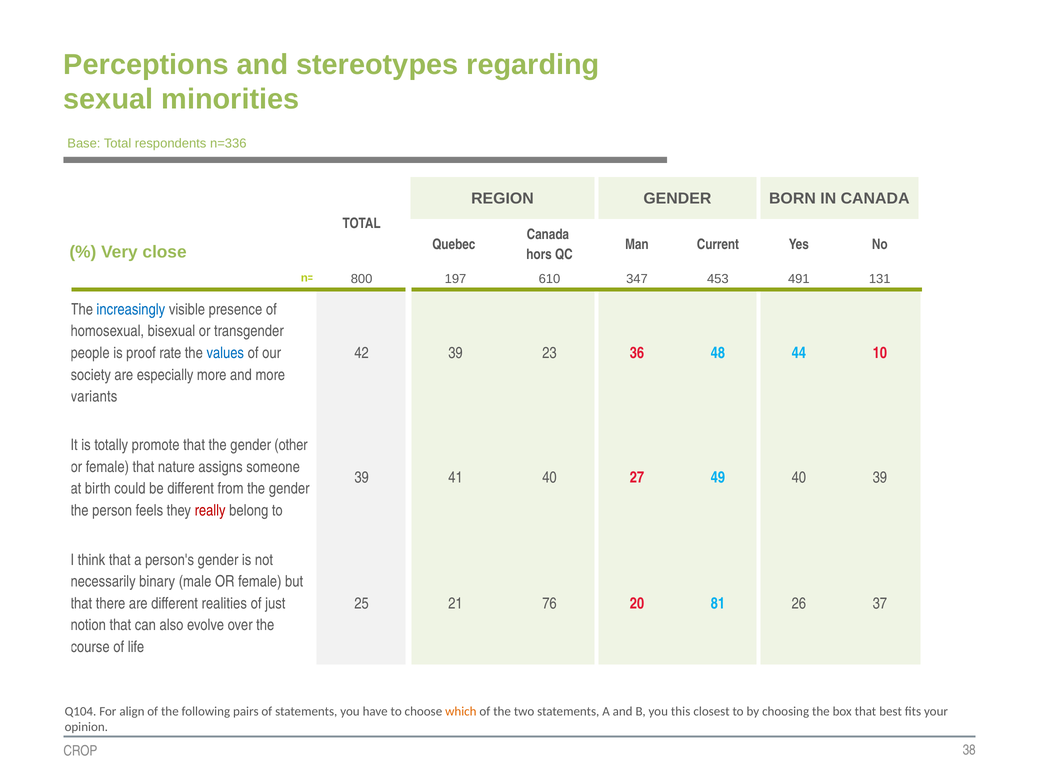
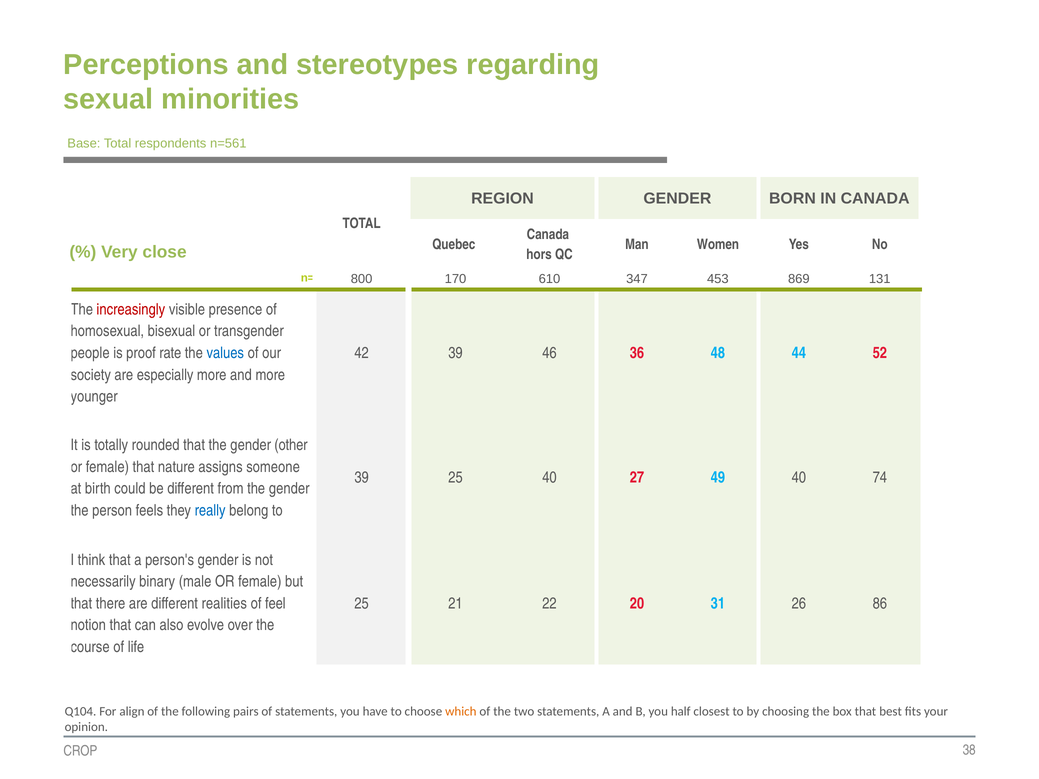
n=336: n=336 -> n=561
Current: Current -> Women
197: 197 -> 170
491: 491 -> 869
increasingly colour: blue -> red
23: 23 -> 46
10: 10 -> 52
variants: variants -> younger
promote: promote -> rounded
39 41: 41 -> 25
40 39: 39 -> 74
really colour: red -> blue
just: just -> feel
76: 76 -> 22
81: 81 -> 31
37: 37 -> 86
this: this -> half
